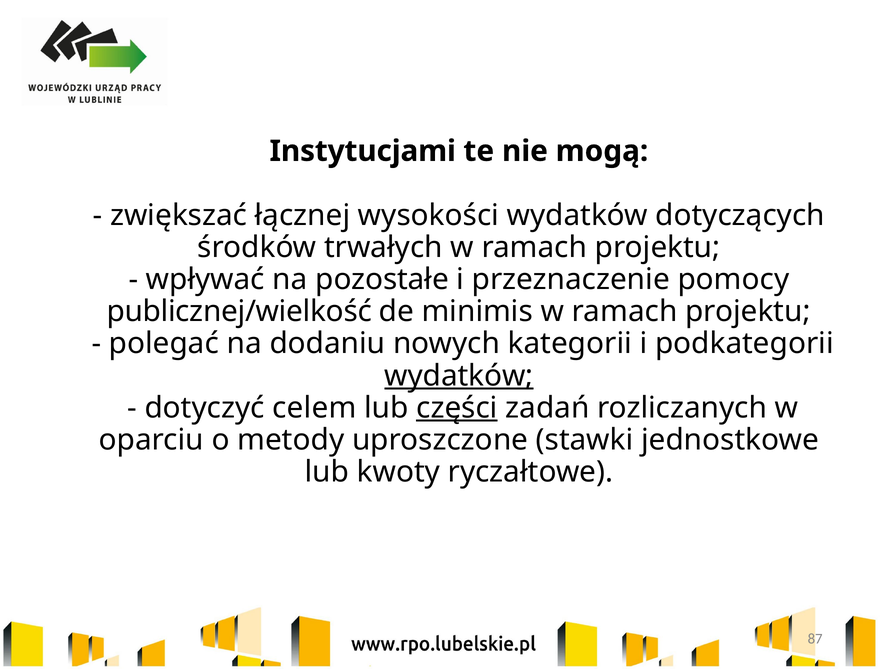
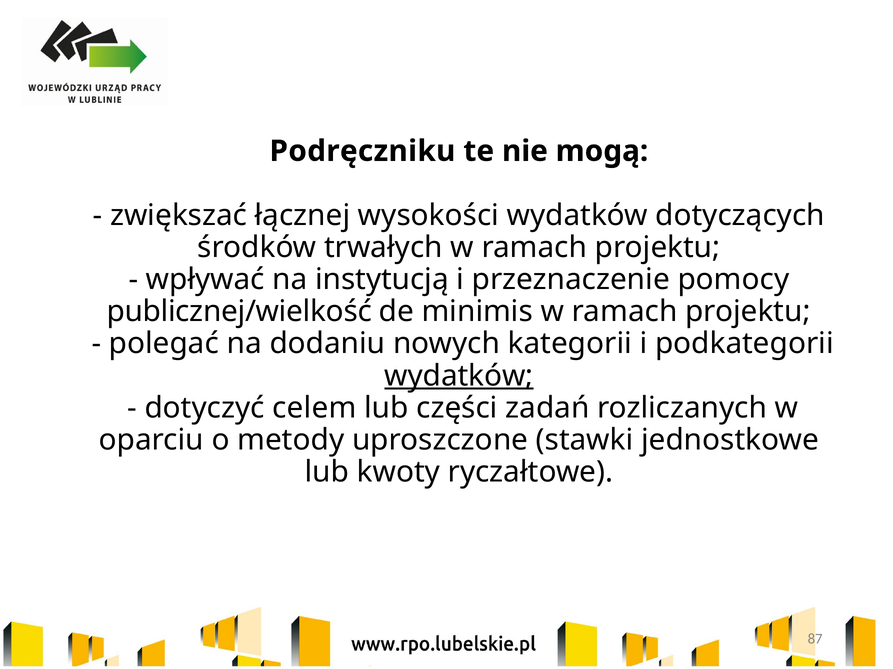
Instytucjami: Instytucjami -> Podręczniku
pozostałe: pozostałe -> instytucją
części underline: present -> none
